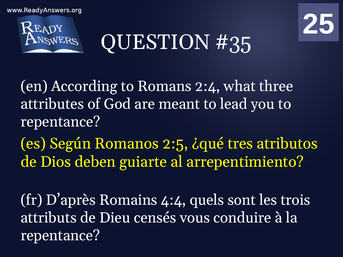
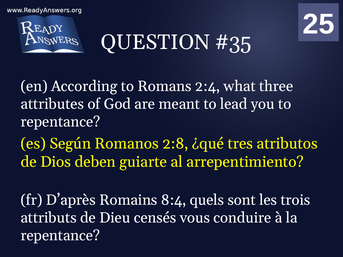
2:5: 2:5 -> 2:8
4:4: 4:4 -> 8:4
